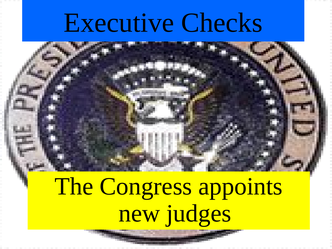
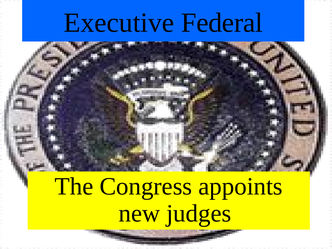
Checks: Checks -> Federal
